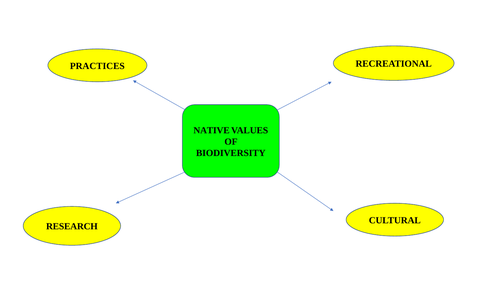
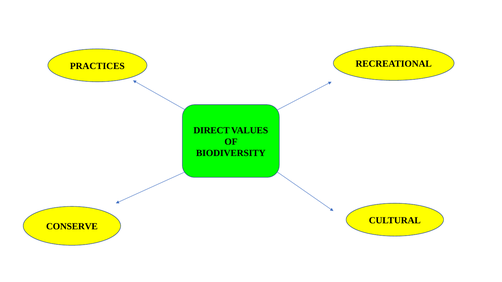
NATIVE: NATIVE -> DIRECT
RESEARCH: RESEARCH -> CONSERVE
